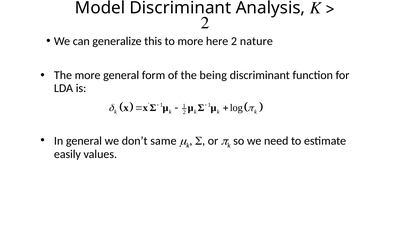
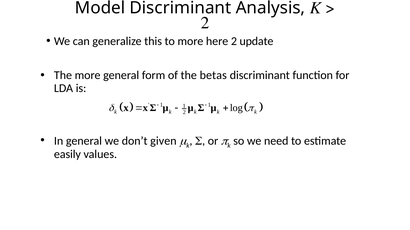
nature: nature -> update
being: being -> betas
same: same -> given
